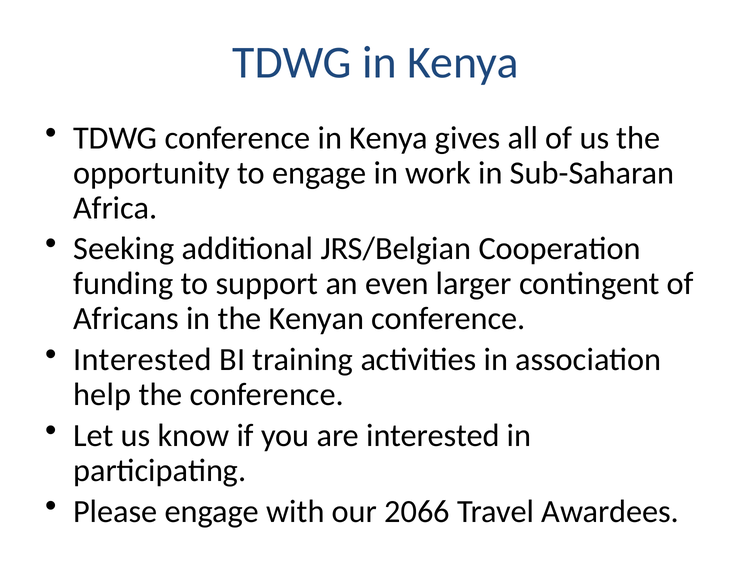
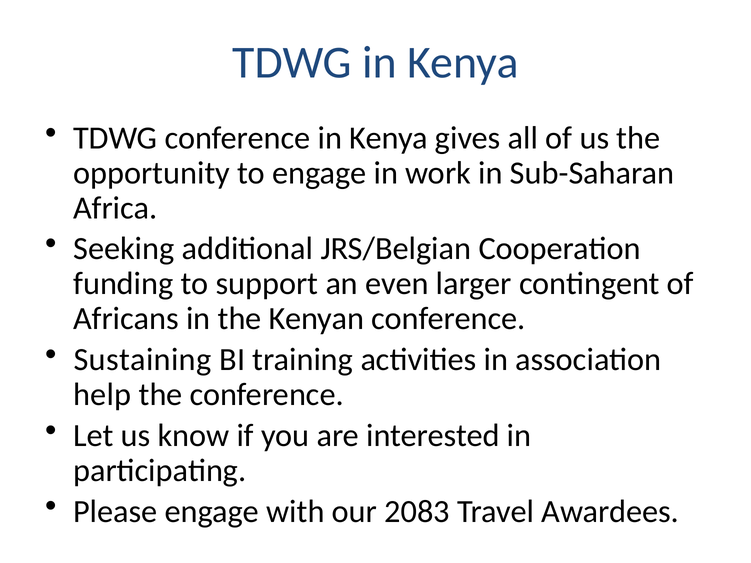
Interested at (143, 360): Interested -> Sustaining
2066: 2066 -> 2083
